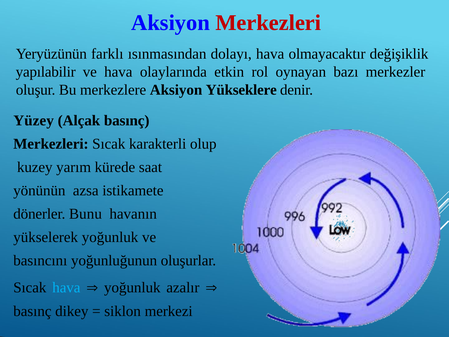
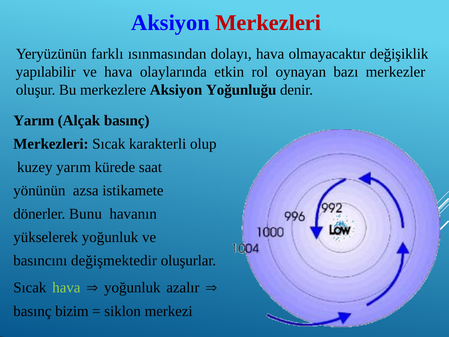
Yükseklere: Yükseklere -> Yoğunluğu
Yüzey at (34, 120): Yüzey -> Yarım
yoğunluğunun: yoğunluğunun -> değişmektedir
hava at (66, 287) colour: light blue -> light green
dikey: dikey -> bizim
